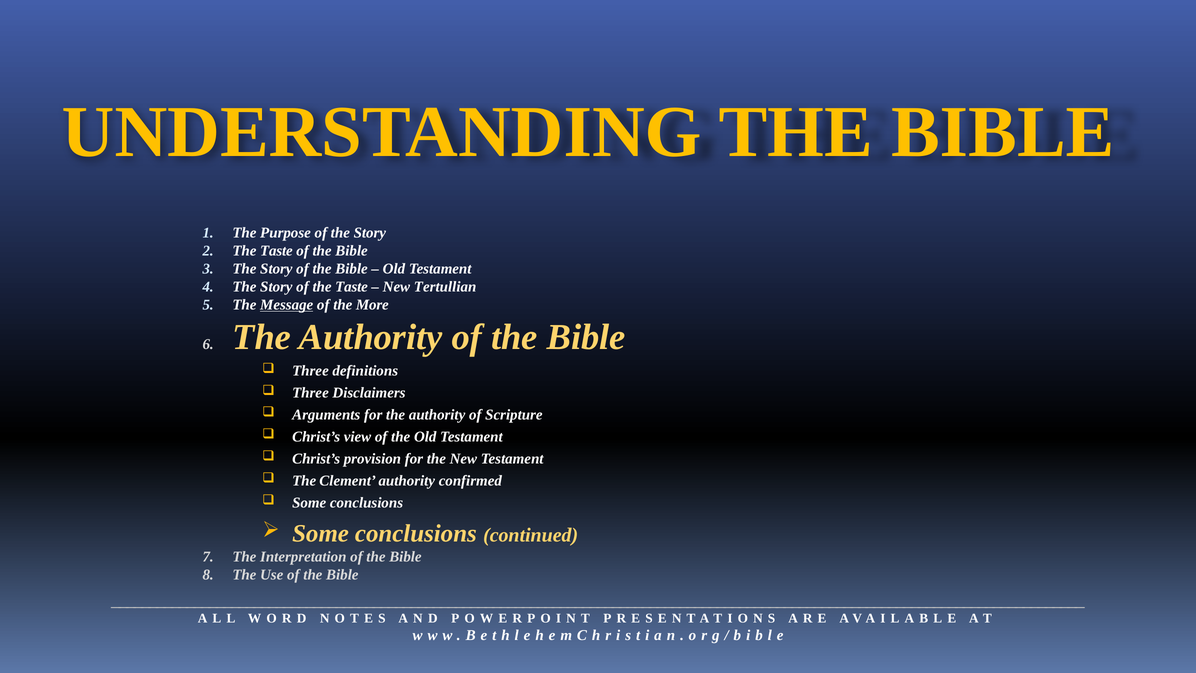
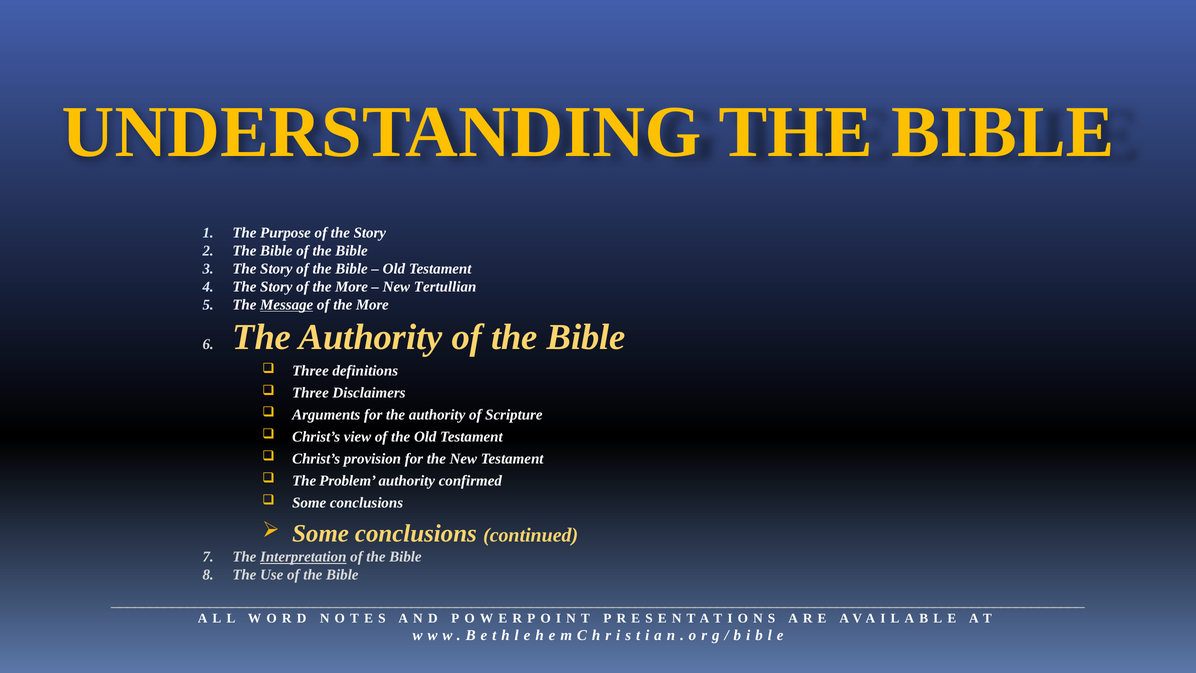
Taste at (276, 251): Taste -> Bible
Story of the Taste: Taste -> More
Clement: Clement -> Problem
Interpretation underline: none -> present
